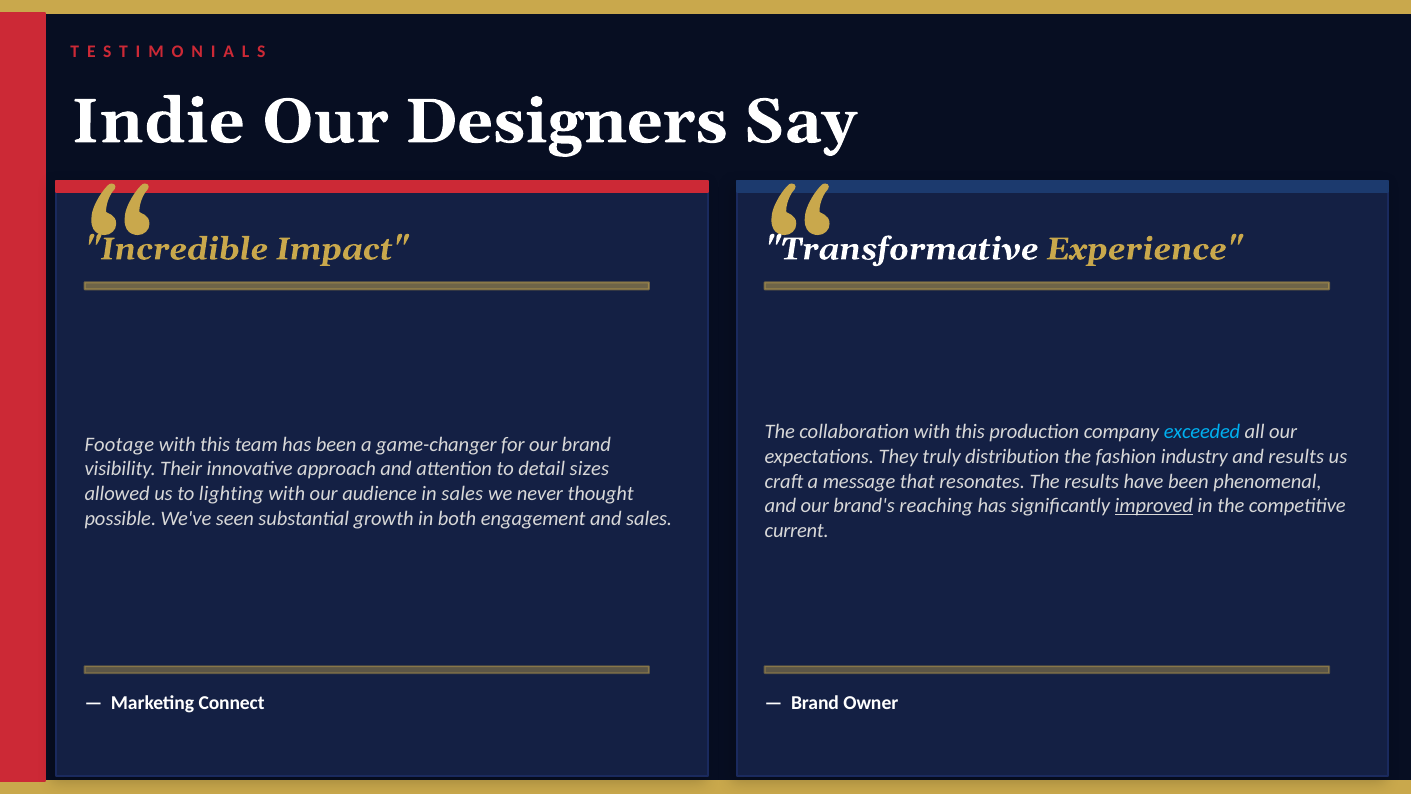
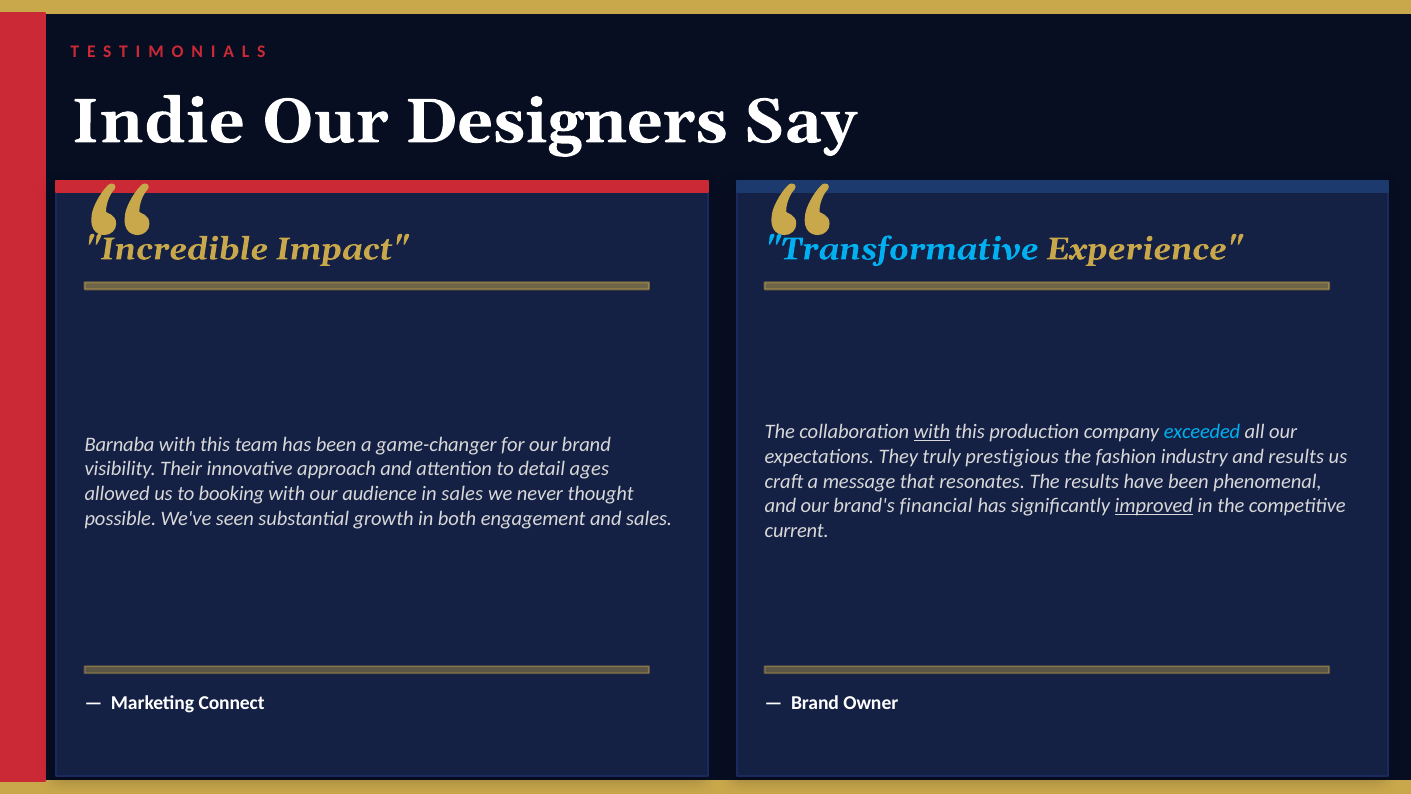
Transformative colour: white -> light blue
with at (932, 432) underline: none -> present
Footage: Footage -> Barnaba
distribution: distribution -> prestigious
sizes: sizes -> ages
lighting: lighting -> booking
reaching: reaching -> financial
